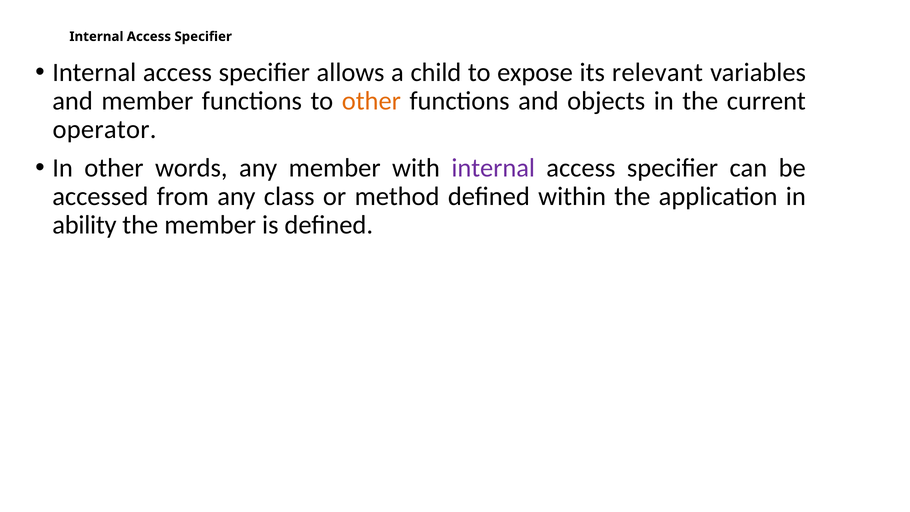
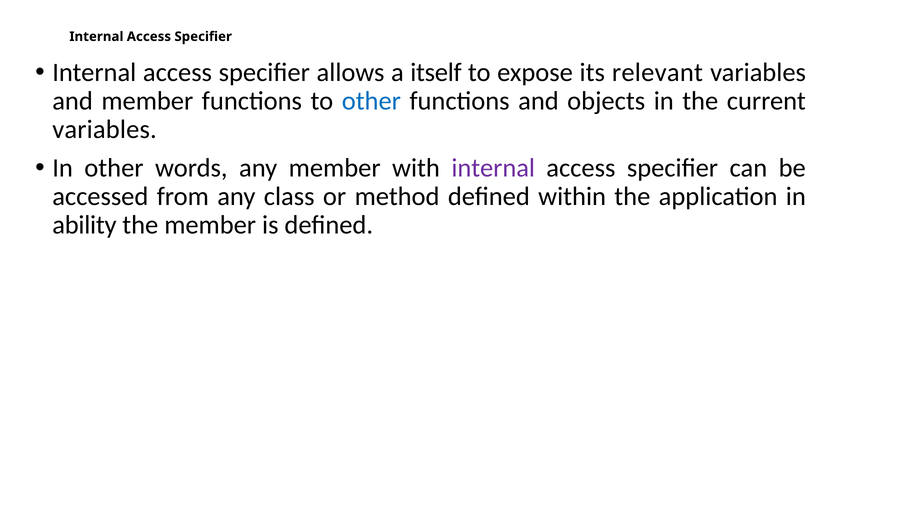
child: child -> itself
other at (371, 101) colour: orange -> blue
operator at (105, 130): operator -> variables
